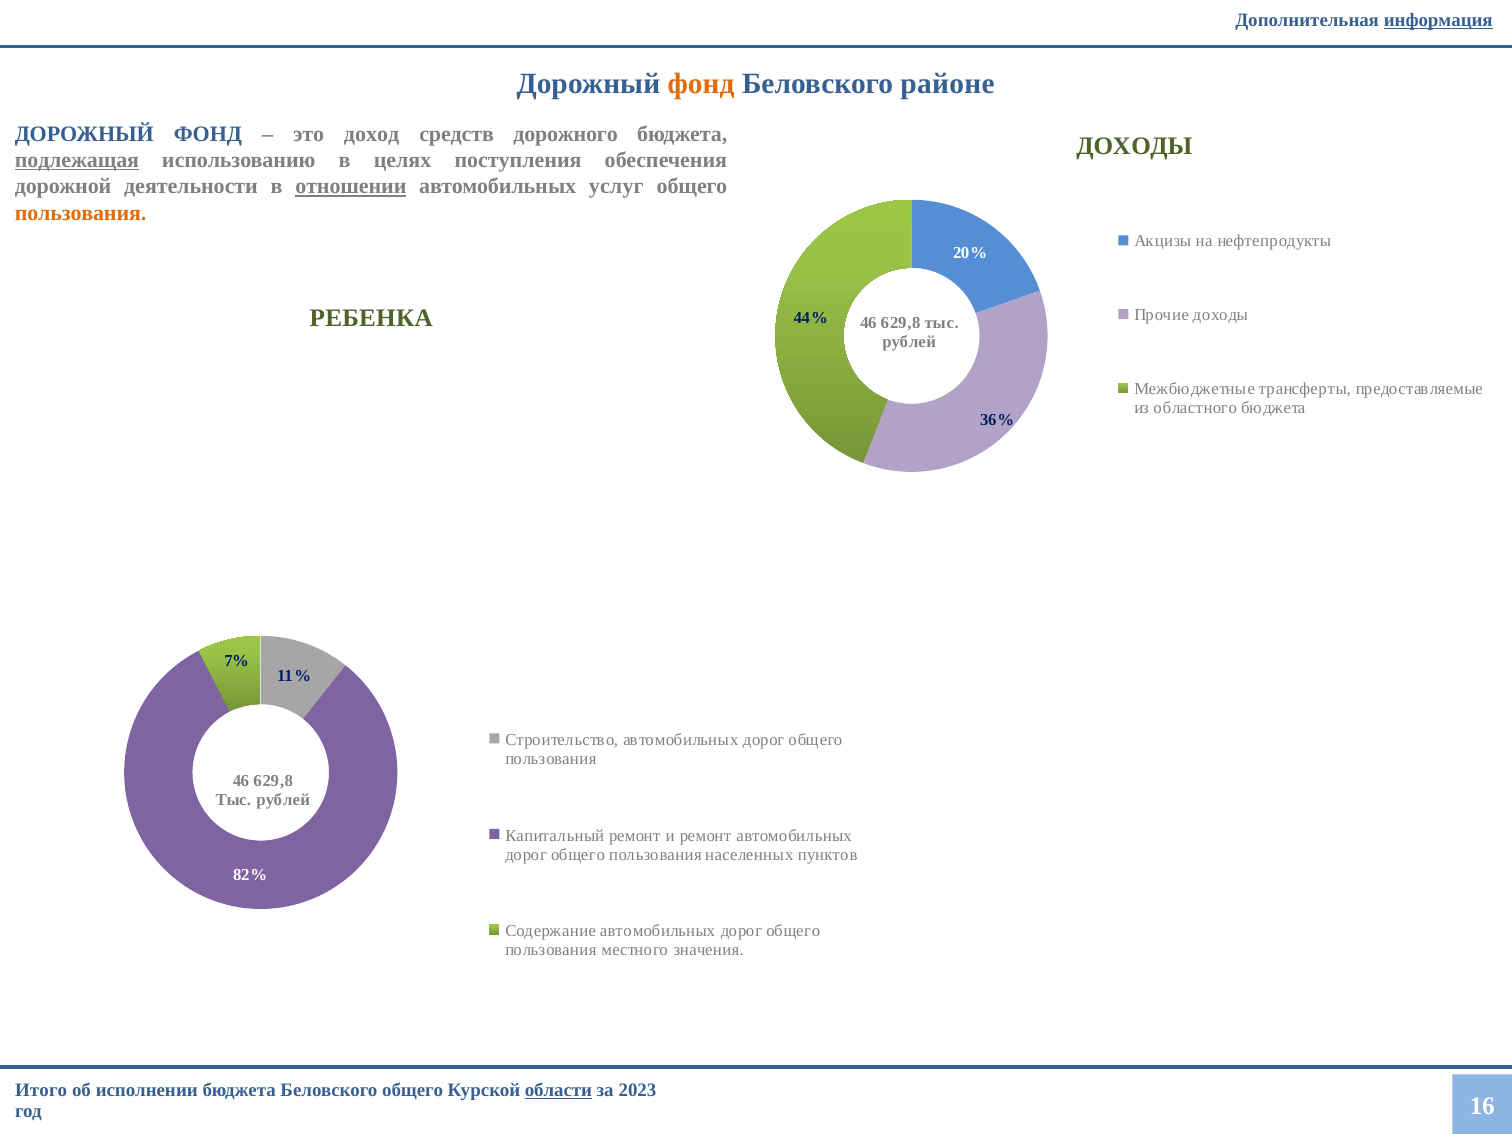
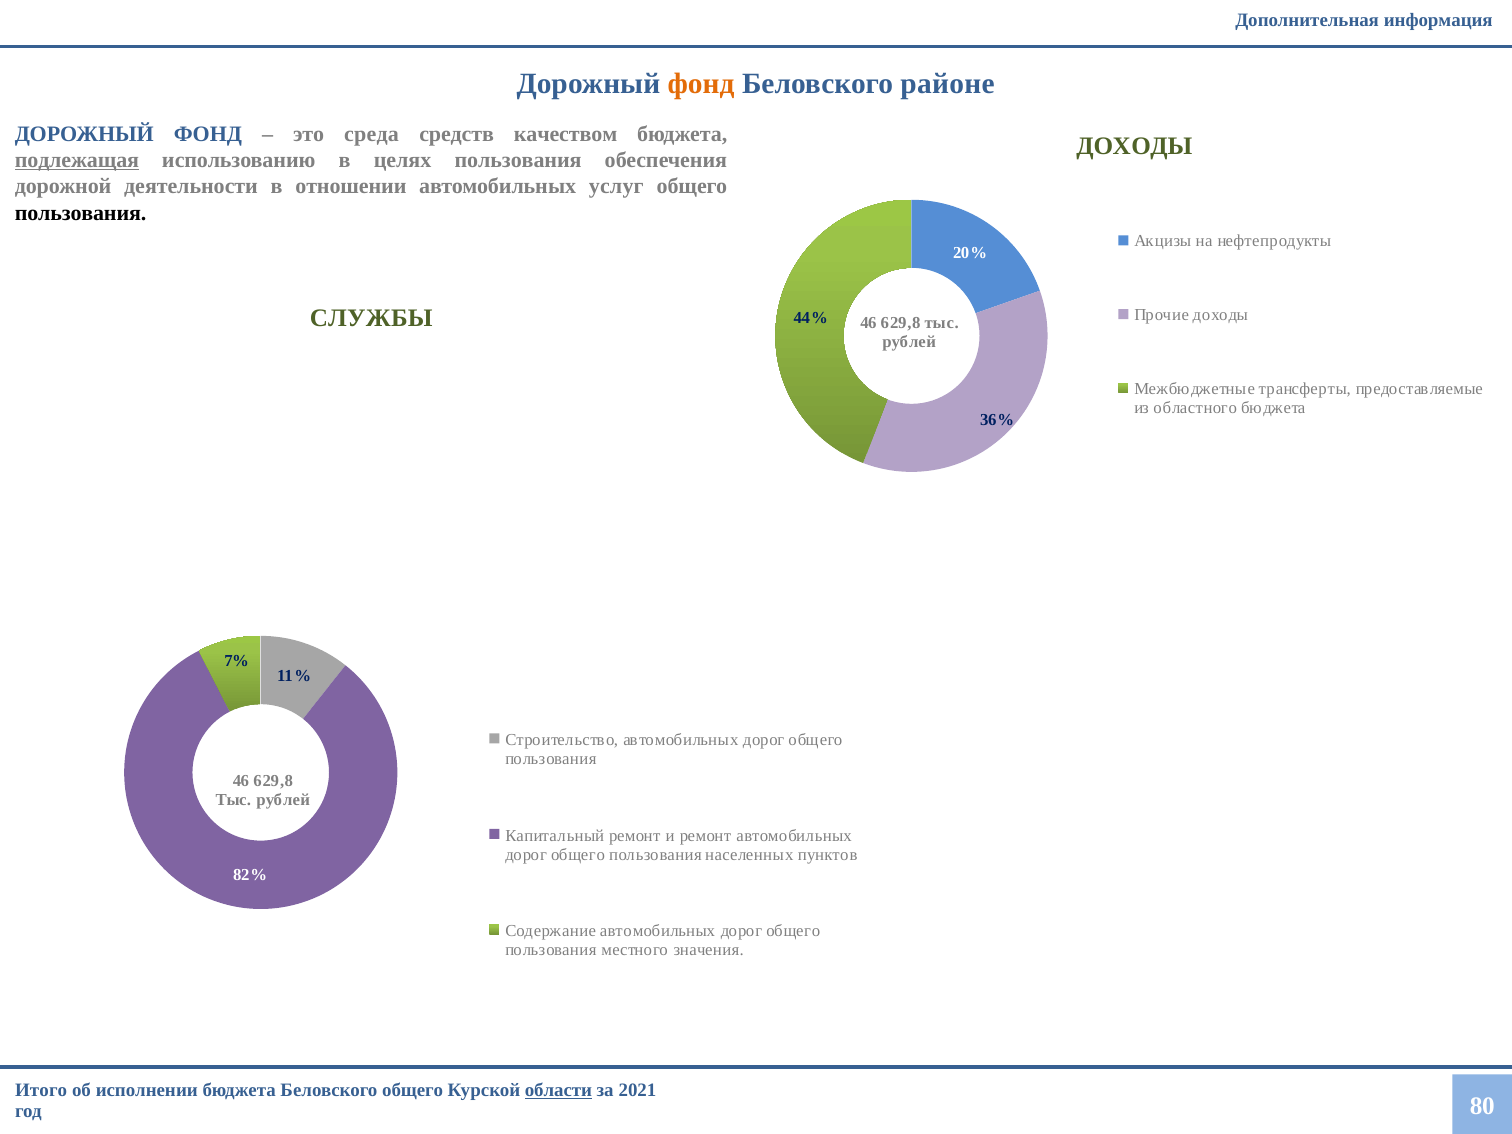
информация underline: present -> none
доход: доход -> среда
дорожного: дорожного -> качеством
целях поступления: поступления -> пользования
отношении underline: present -> none
пользования at (81, 213) colour: orange -> black
РЕБЕНКА: РЕБЕНКА -> СЛУЖБЫ
2023: 2023 -> 2021
16: 16 -> 80
